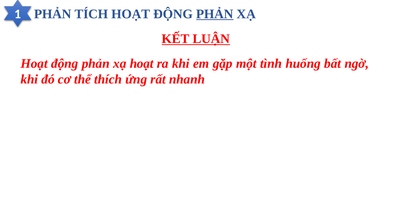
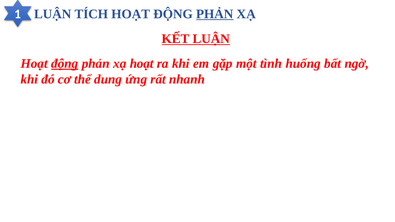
1 PHẢN: PHẢN -> LUẬN
động at (65, 64) underline: none -> present
thích: thích -> dung
